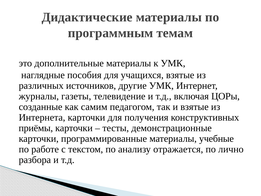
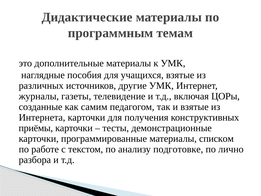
учебные: учебные -> списком
отражается: отражается -> подготовке
